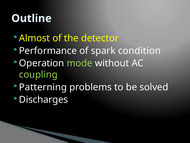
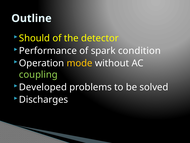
Almost: Almost -> Should
mode colour: light green -> yellow
Patterning: Patterning -> Developed
